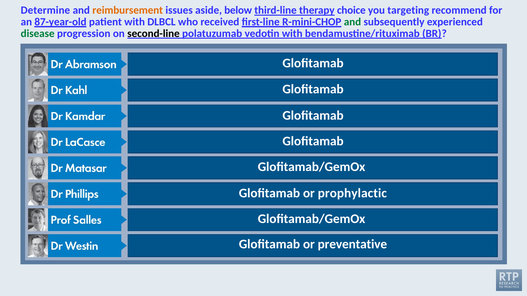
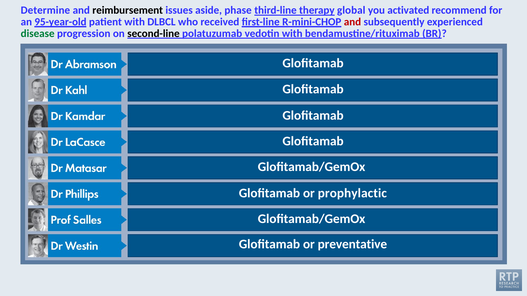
reimbursement colour: orange -> black
below: below -> phase
choice: choice -> global
targeting: targeting -> activated
87-year-old: 87-year-old -> 95-year-old
and at (352, 22) colour: green -> red
